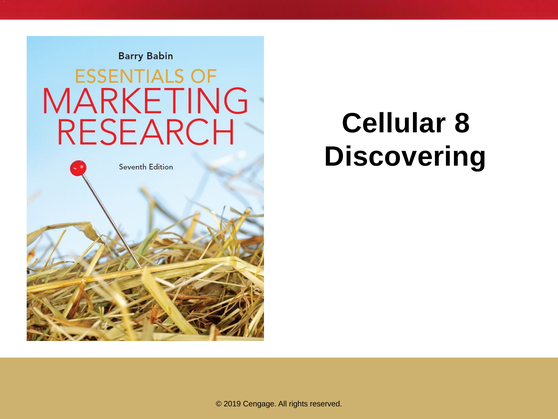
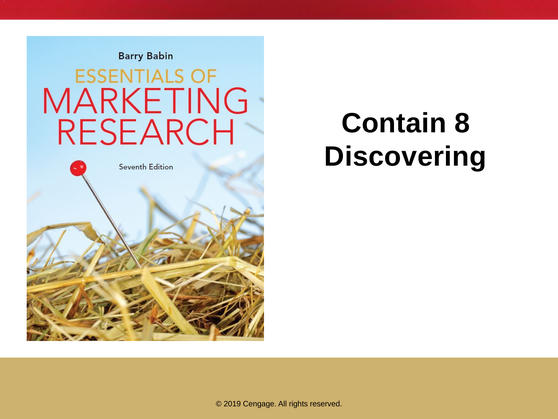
Cellular: Cellular -> Contain
